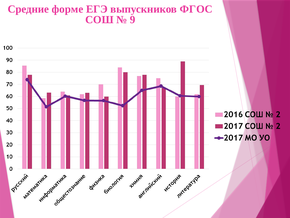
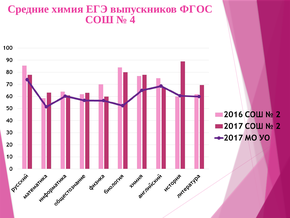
форме: форме -> химия
9: 9 -> 4
